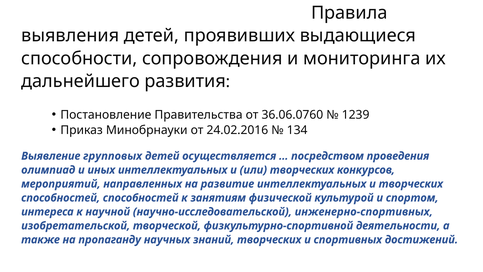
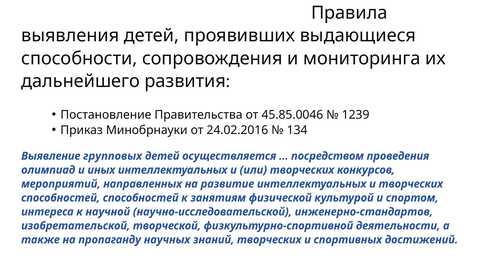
36.06.0760: 36.06.0760 -> 45.85.0046
инженерно-спортивных: инженерно-спортивных -> инженерно-стандартов
